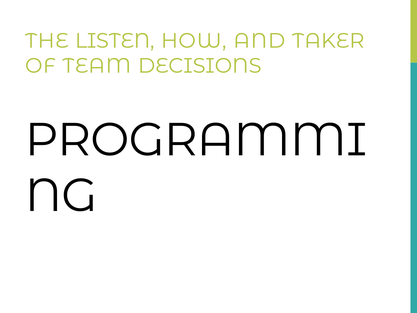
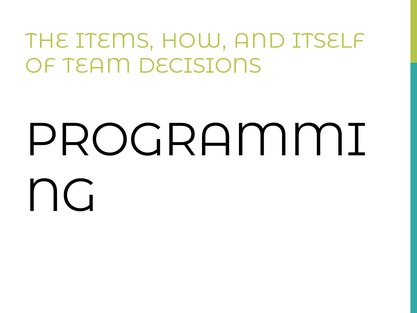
LISTEN: LISTEN -> ITEMS
TAKER: TAKER -> ITSELF
